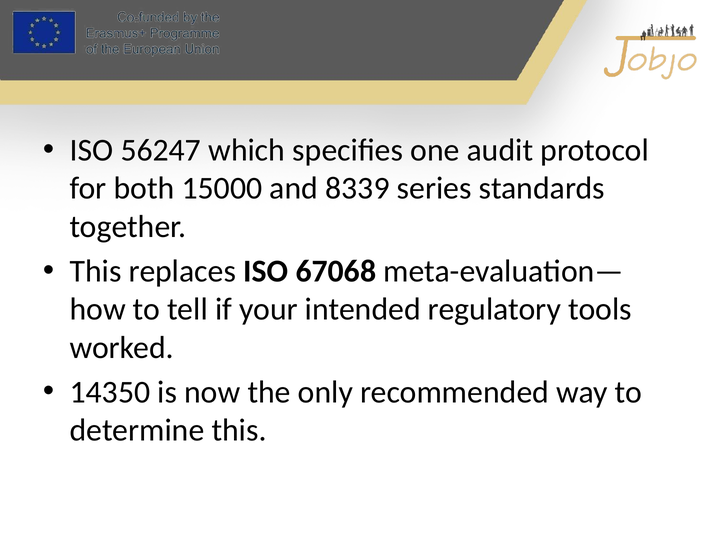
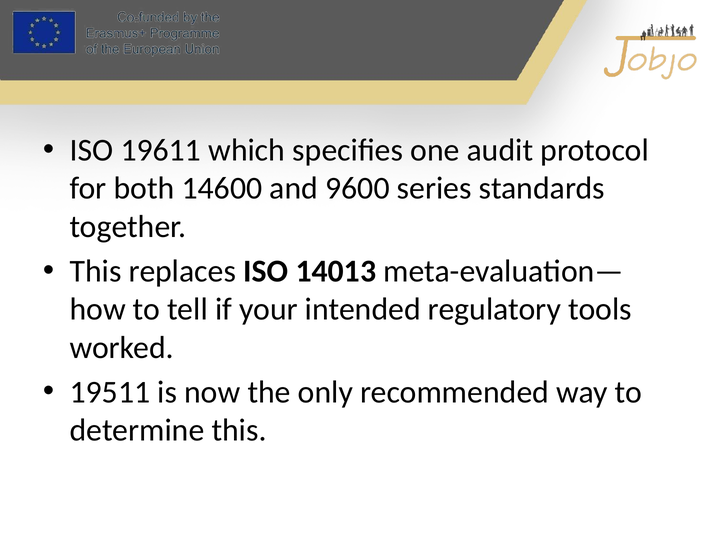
56247: 56247 -> 19611
15000: 15000 -> 14600
8339: 8339 -> 9600
67068: 67068 -> 14013
14350: 14350 -> 19511
